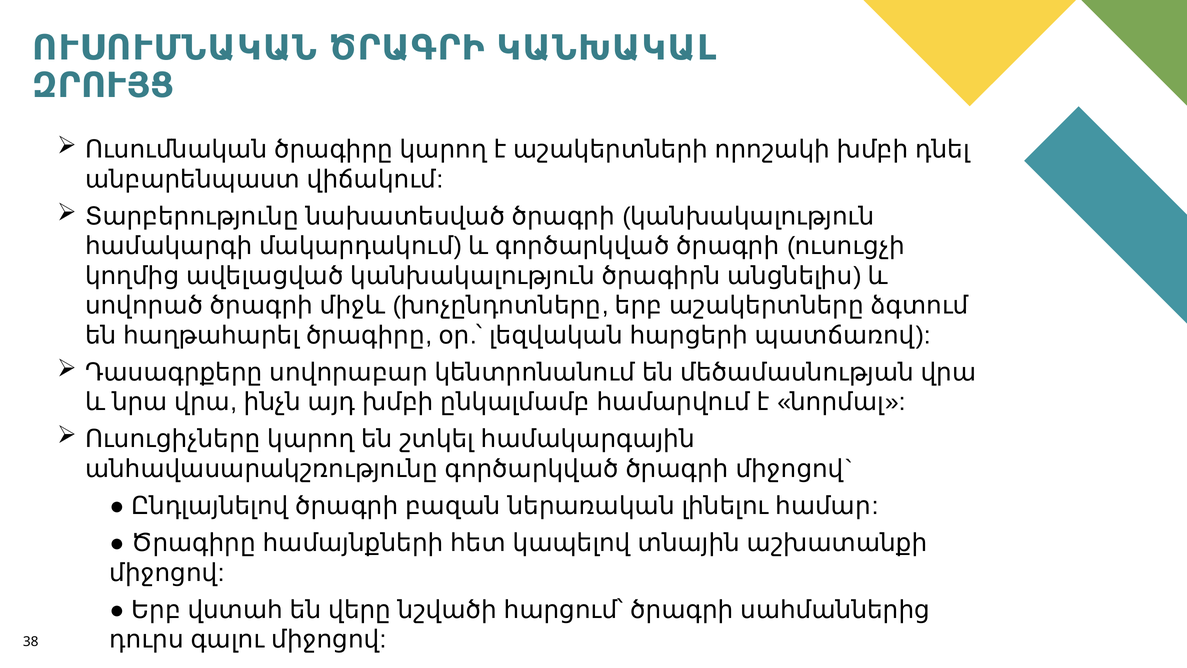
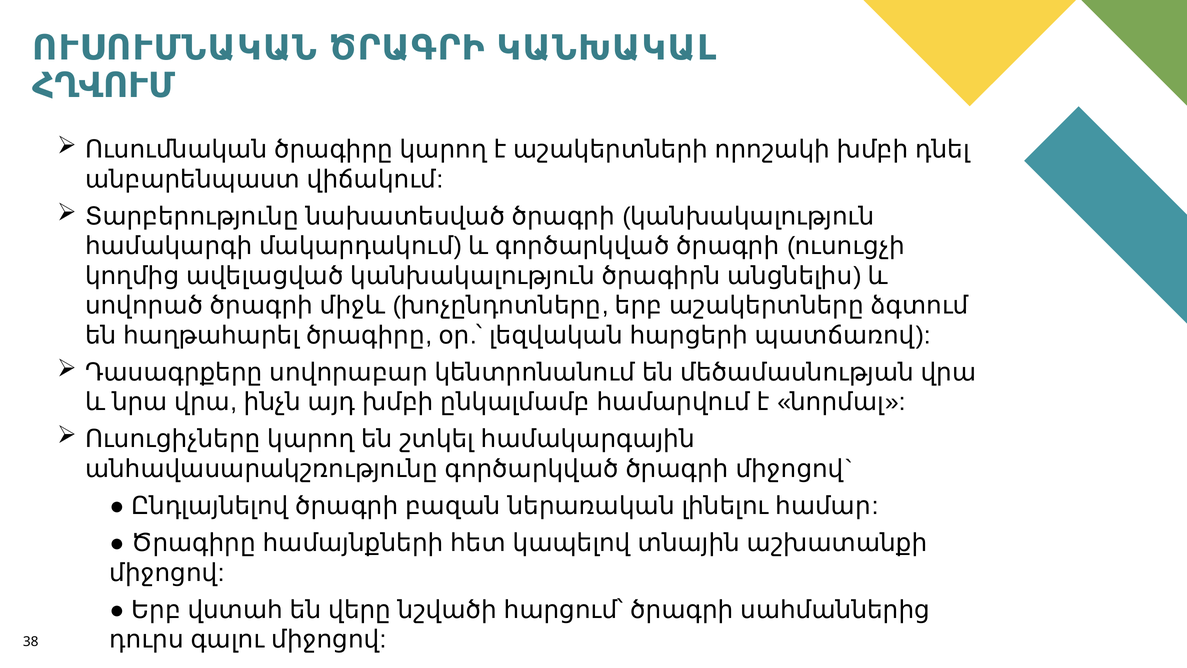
ԶՐՈՒՅՑ: ԶՐՈՒՅՑ -> ՀՂՎՈՒՄ
